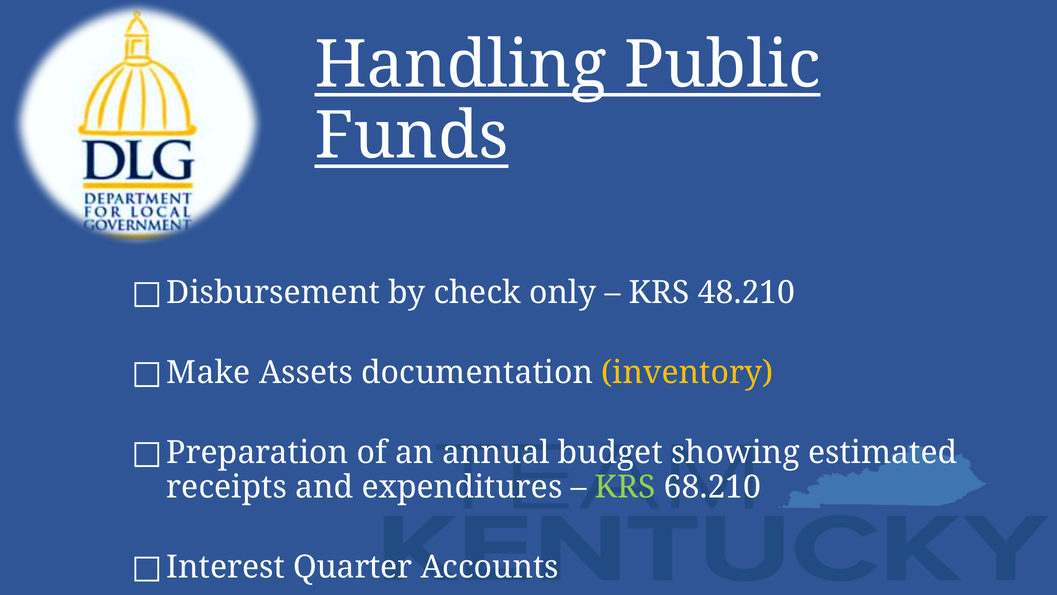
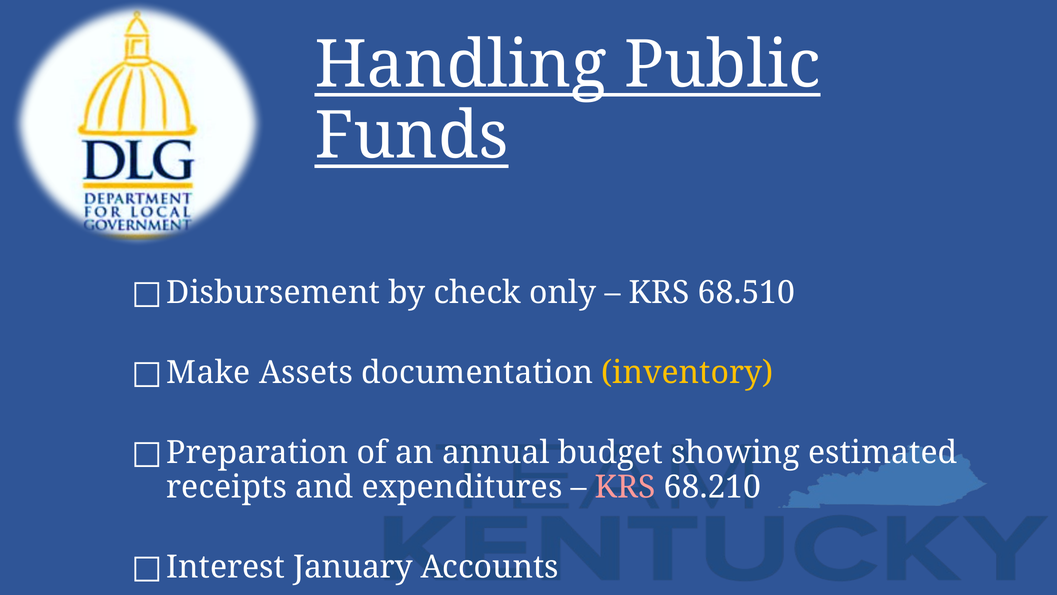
48.210: 48.210 -> 68.510
KRS at (625, 487) colour: light green -> pink
Quarter: Quarter -> January
